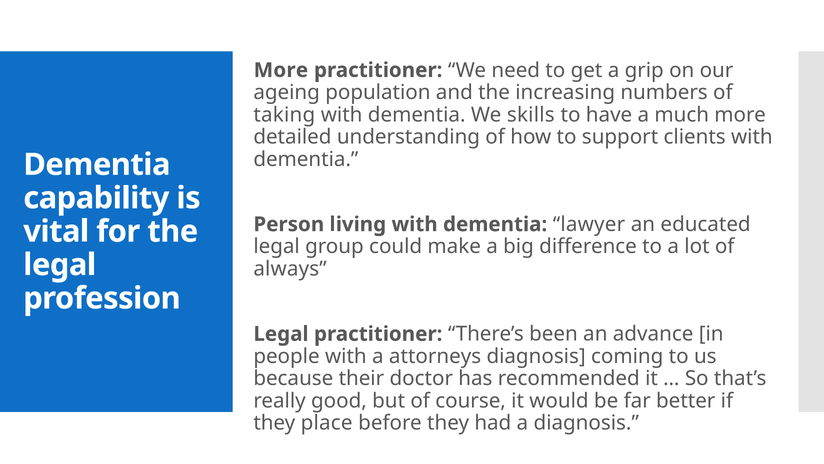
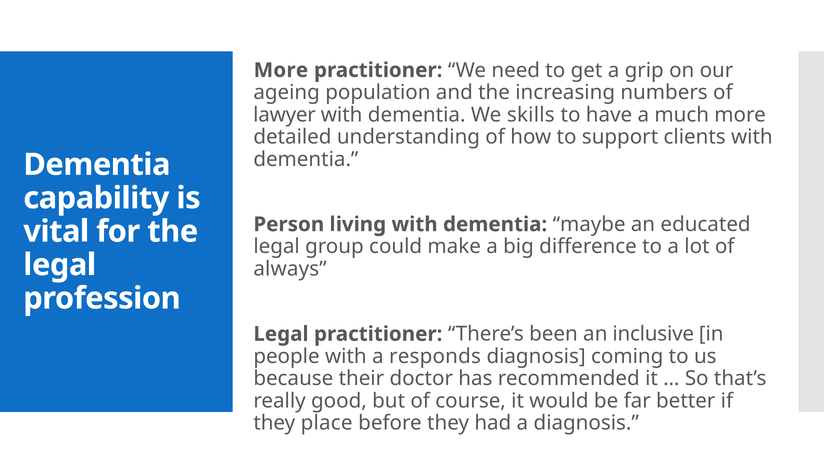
taking: taking -> lawyer
lawyer: lawyer -> maybe
advance: advance -> inclusive
attorneys: attorneys -> responds
